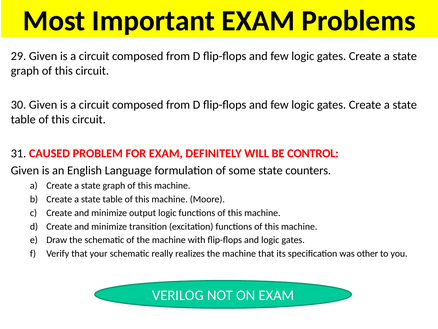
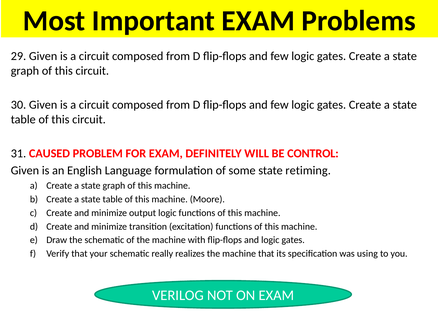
counters: counters -> retiming
other: other -> using
